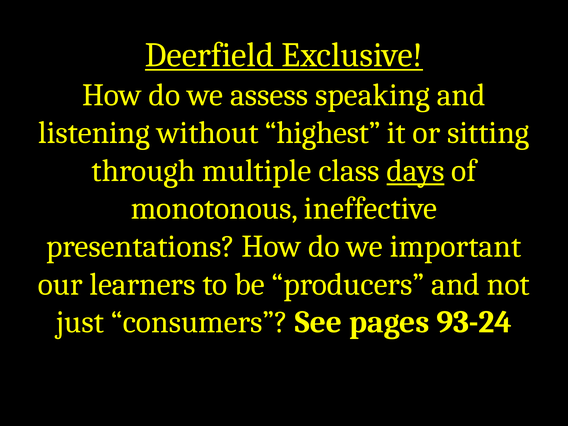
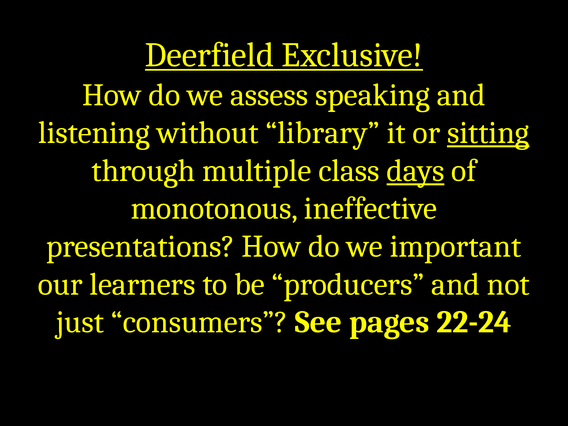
highest: highest -> library
sitting underline: none -> present
93-24: 93-24 -> 22-24
